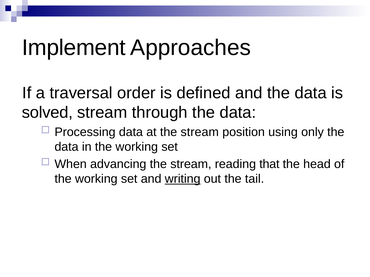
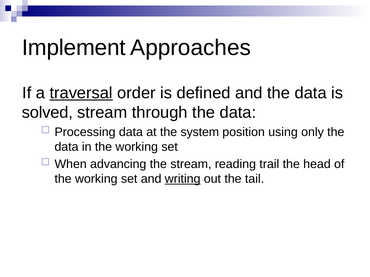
traversal underline: none -> present
at the stream: stream -> system
that: that -> trail
